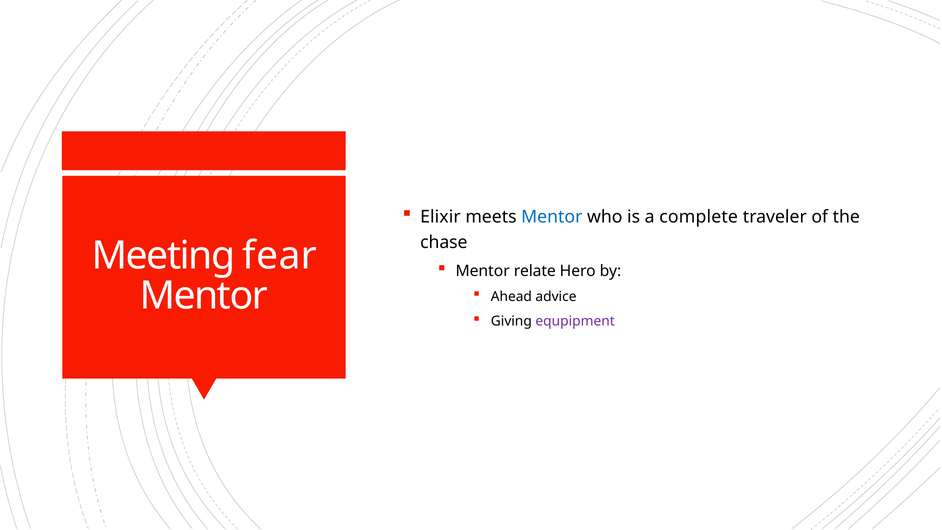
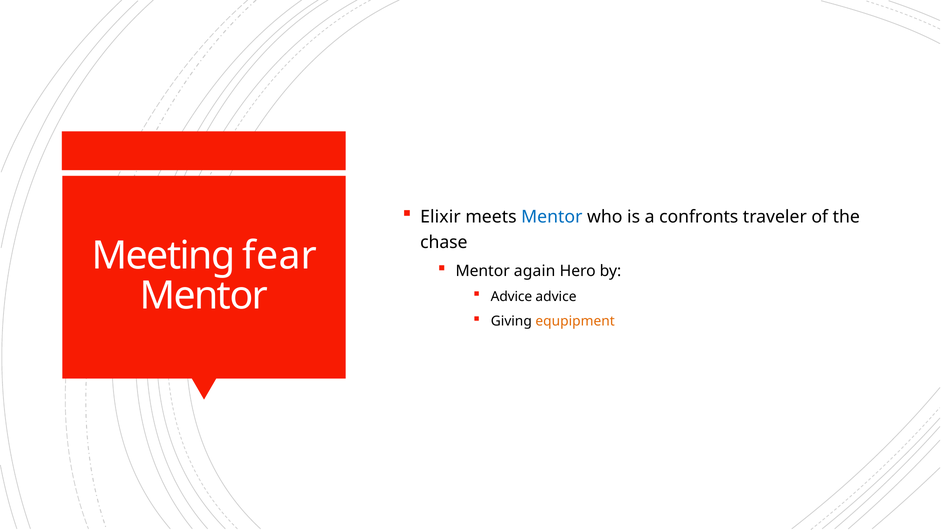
complete: complete -> confronts
relate: relate -> again
Ahead at (511, 297): Ahead -> Advice
equpipment colour: purple -> orange
